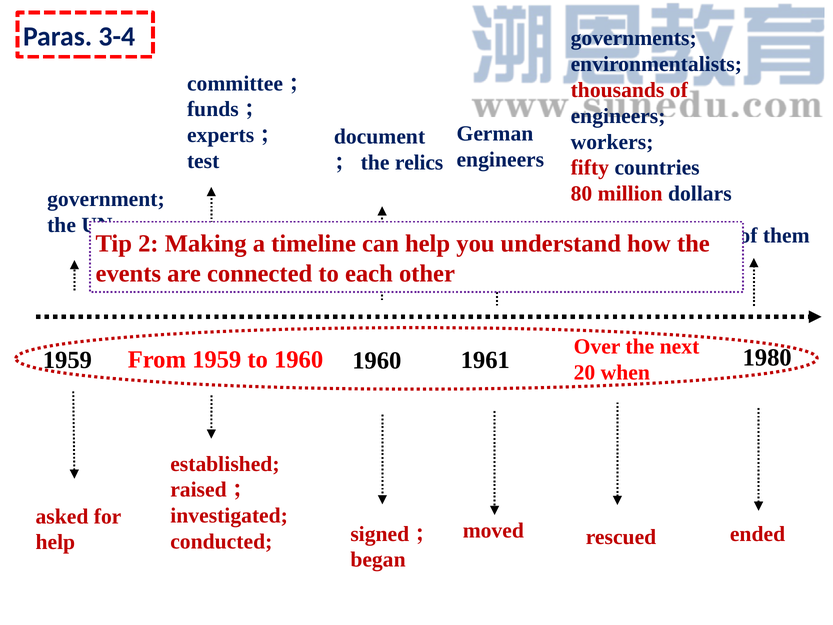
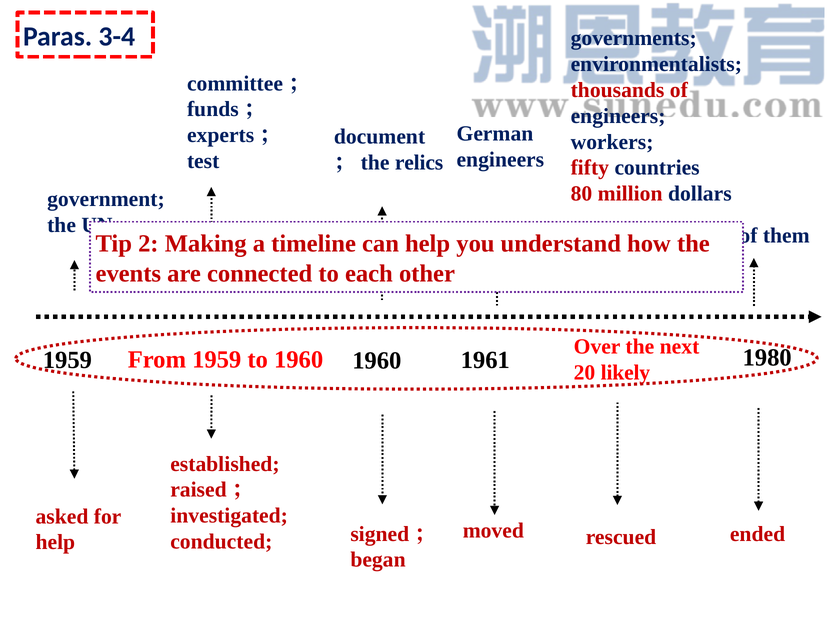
when: when -> likely
